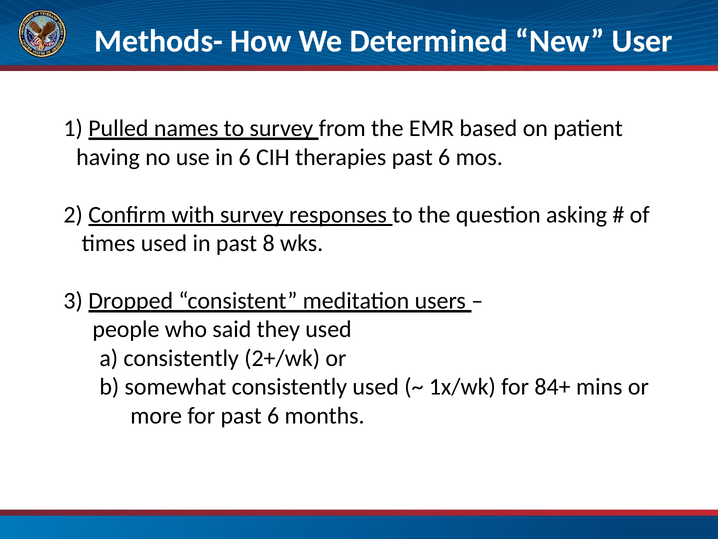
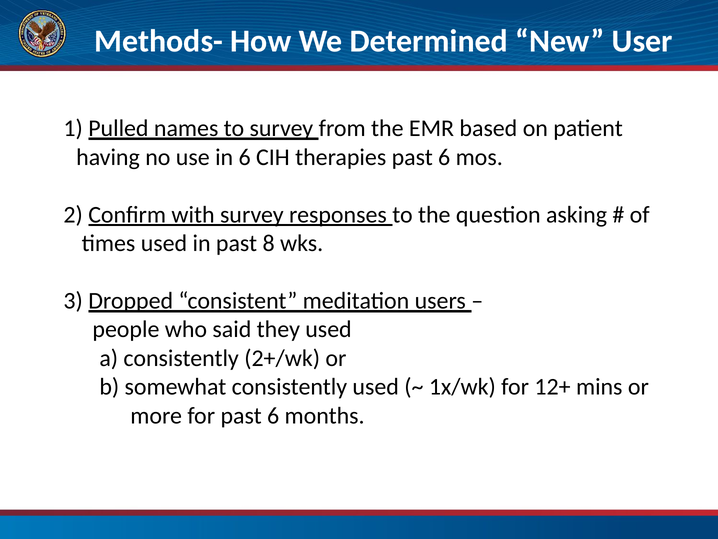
84+: 84+ -> 12+
